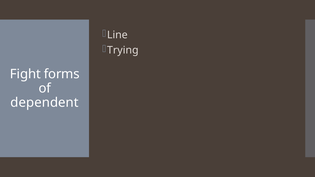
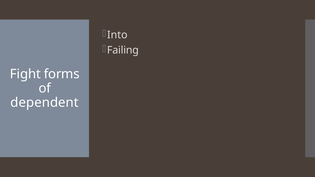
Line: Line -> Into
Trying: Trying -> Failing
